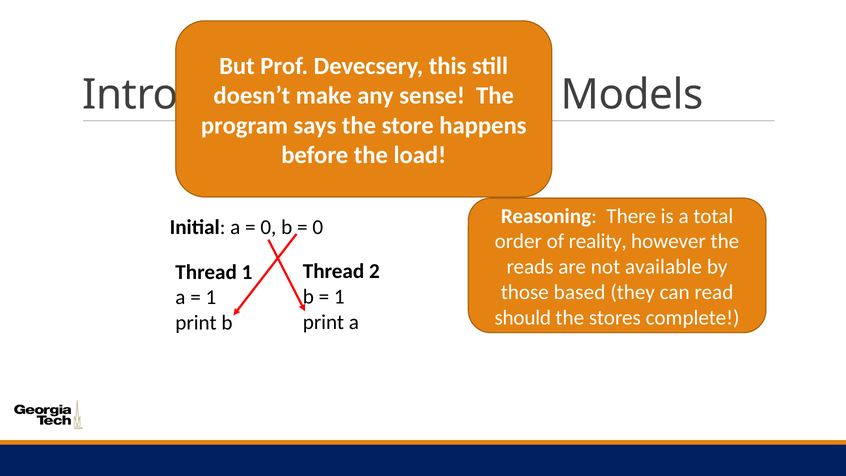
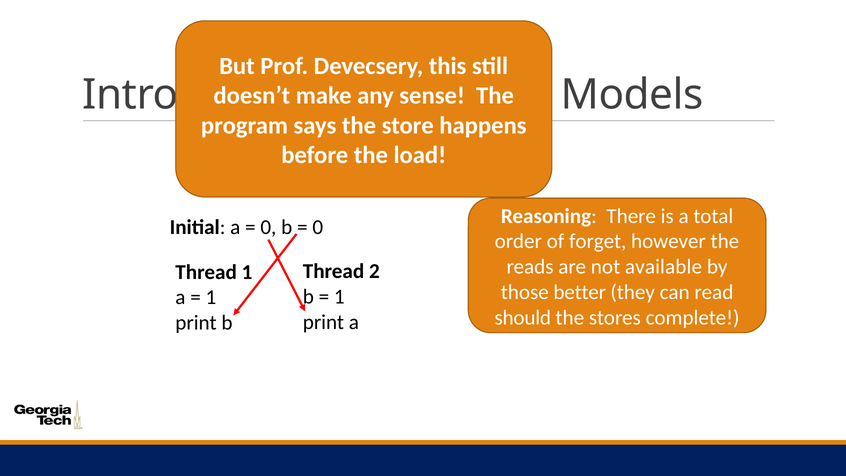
reality: reality -> forget
based: based -> better
